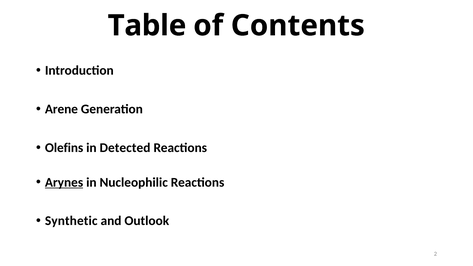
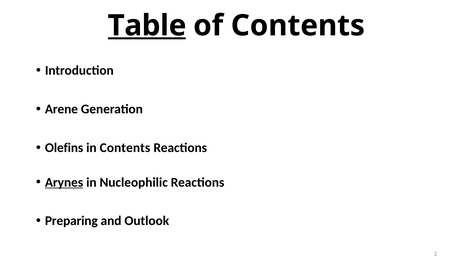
Table underline: none -> present
in Detected: Detected -> Contents
Synthetic: Synthetic -> Preparing
